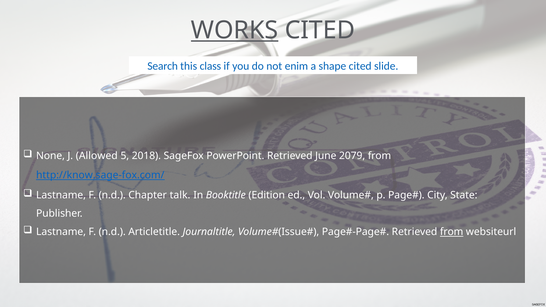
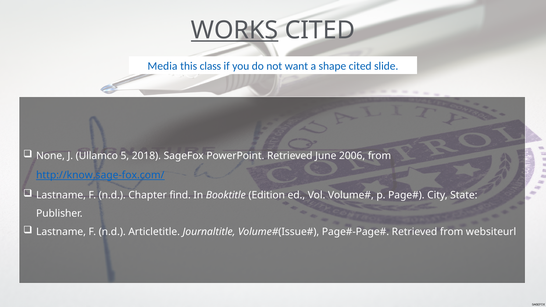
Search: Search -> Media
enim: enim -> want
Allowed: Allowed -> Ullamco
2079: 2079 -> 2006
talk: talk -> find
from at (452, 232) underline: present -> none
